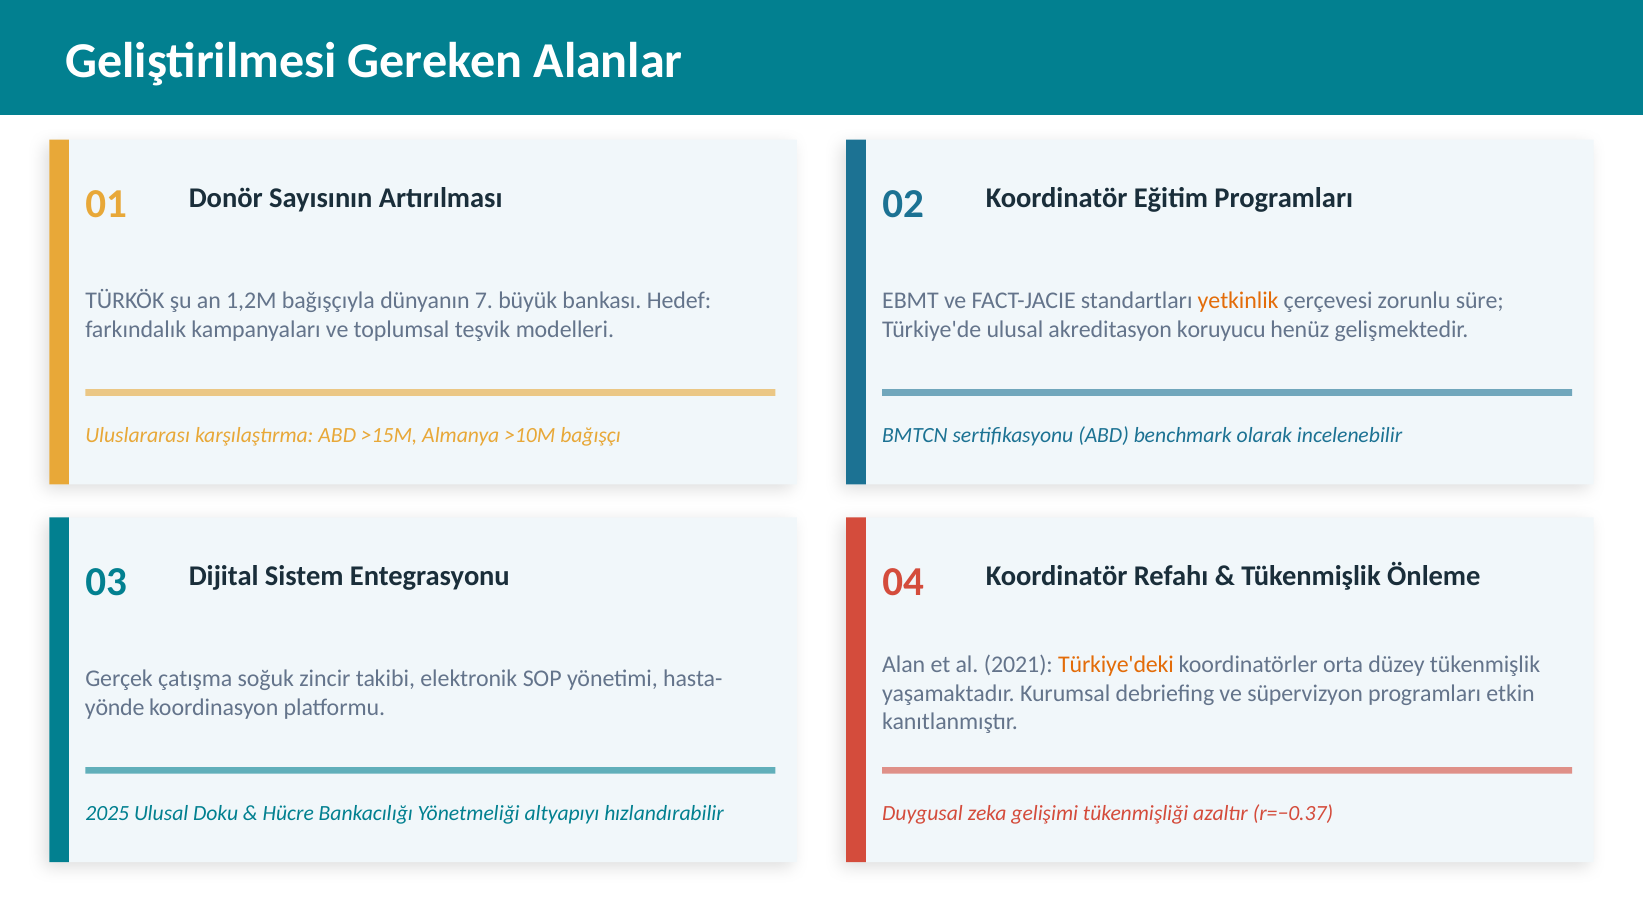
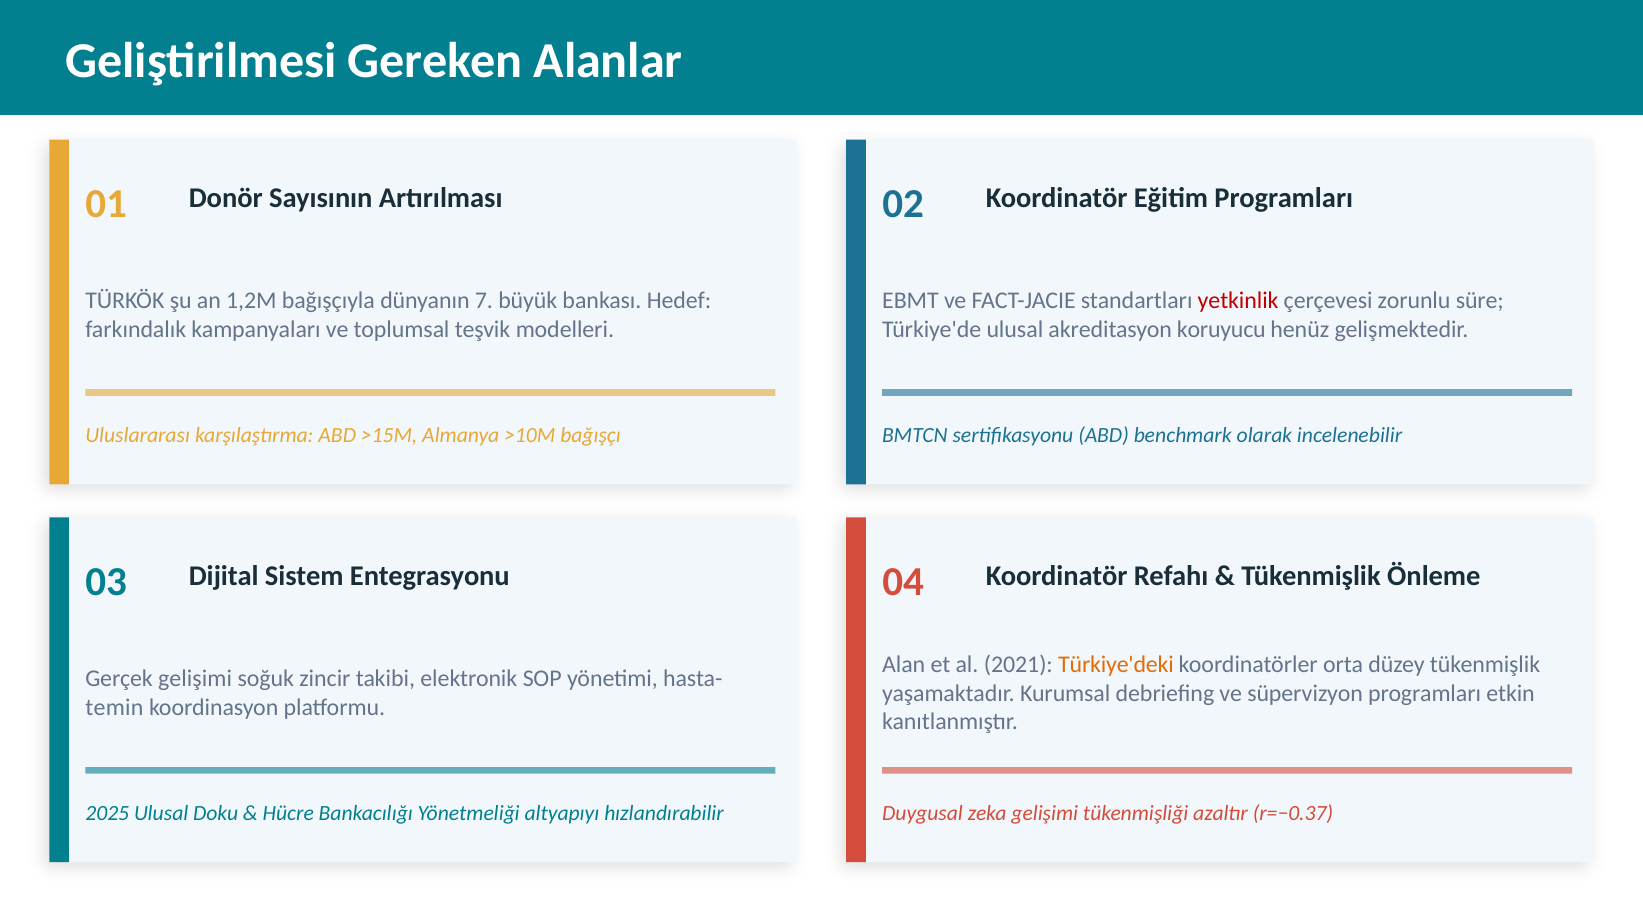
yetkinlik colour: orange -> red
Gerçek çatışma: çatışma -> gelişimi
yönde: yönde -> temin
